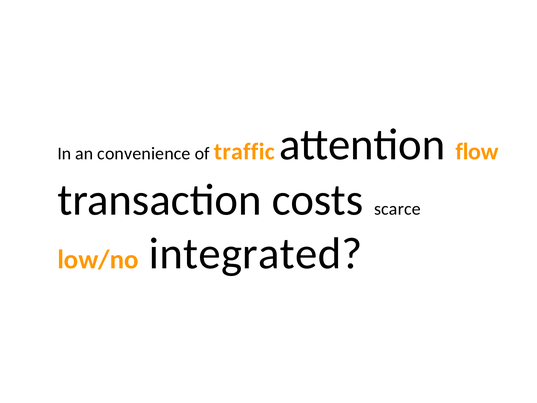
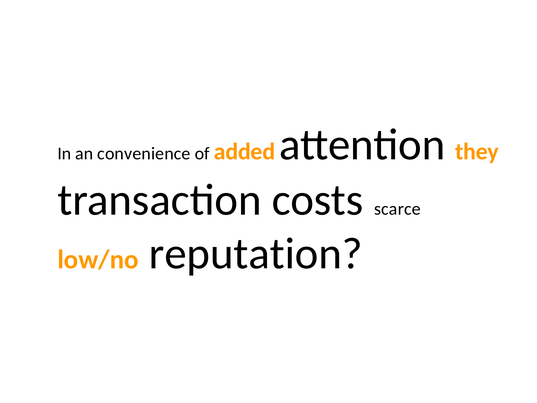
traffic: traffic -> added
flow: flow -> they
integrated: integrated -> reputation
